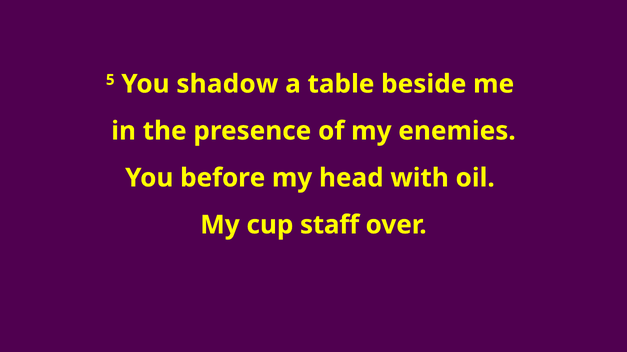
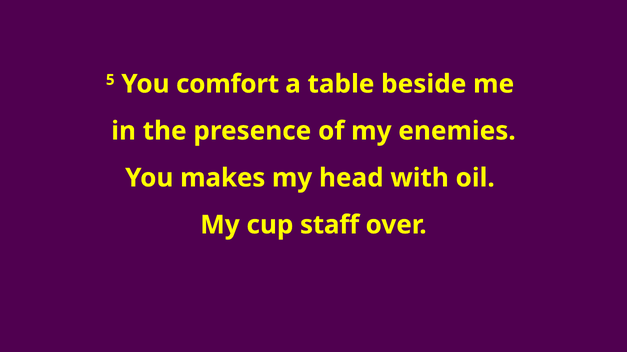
shadow: shadow -> comfort
before: before -> makes
